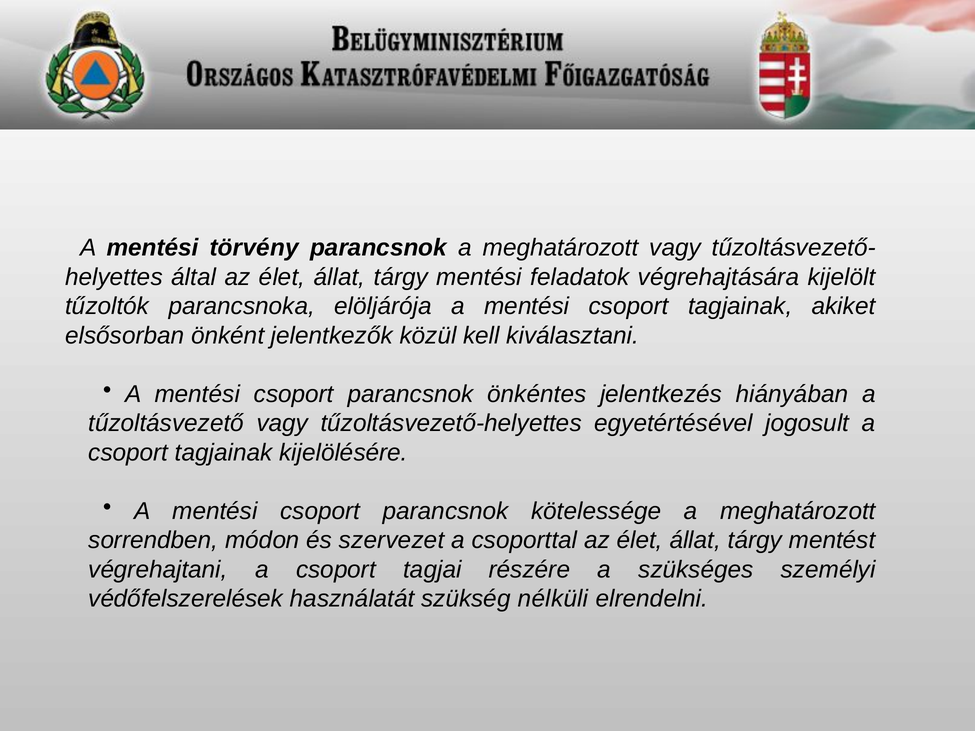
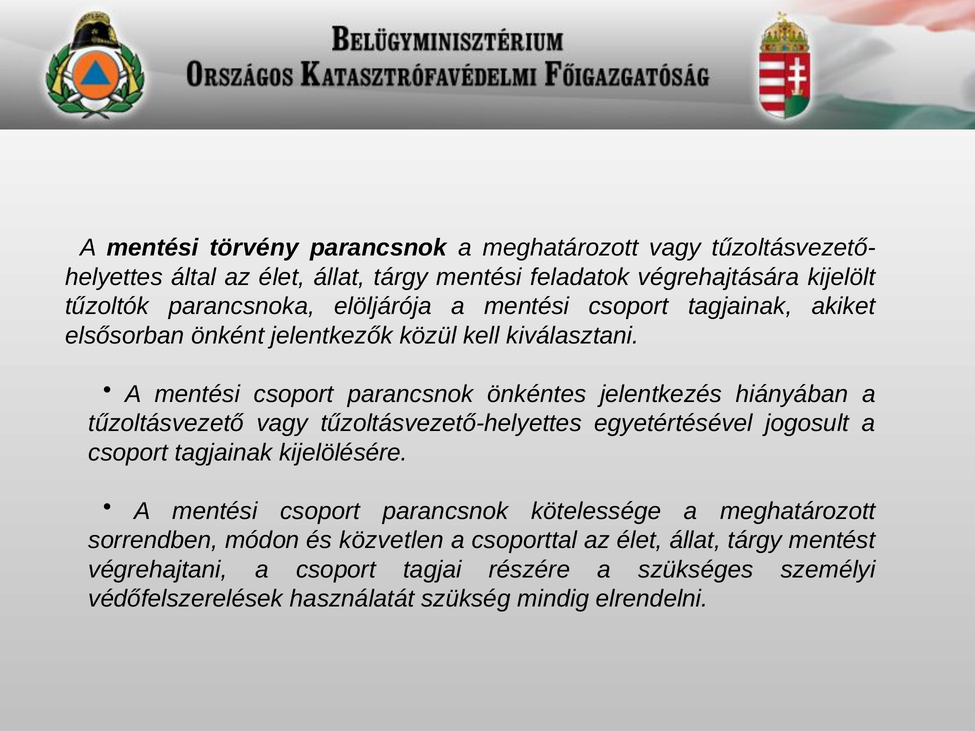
szervezet: szervezet -> közvetlen
nélküli: nélküli -> mindig
